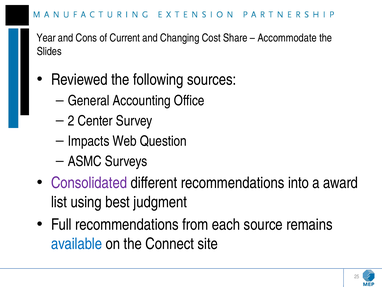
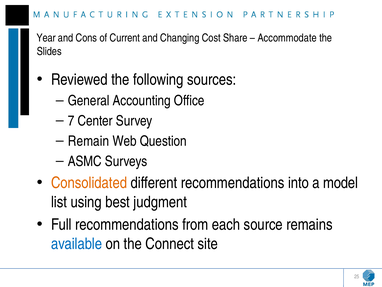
2: 2 -> 7
Impacts: Impacts -> Remain
Consolidated colour: purple -> orange
award: award -> model
